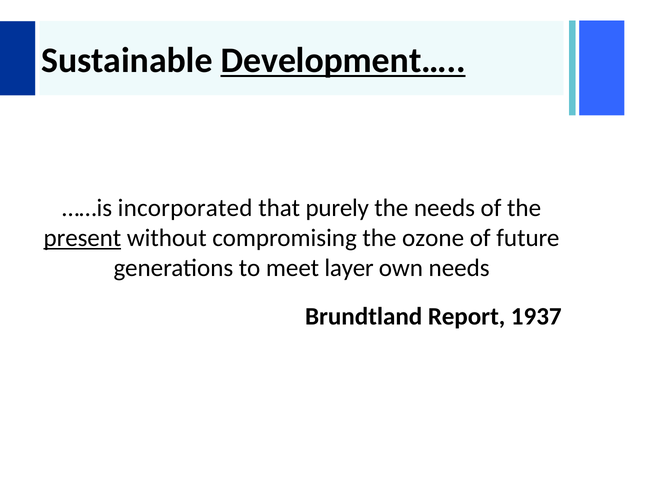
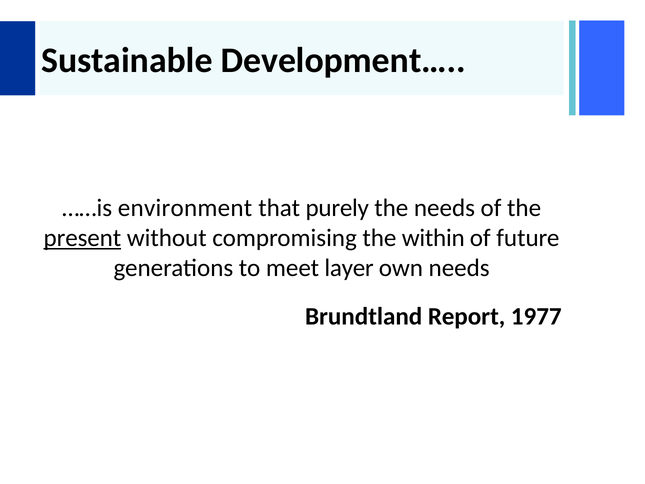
Development… underline: present -> none
incorporated: incorporated -> environment
ozone: ozone -> within
1937: 1937 -> 1977
